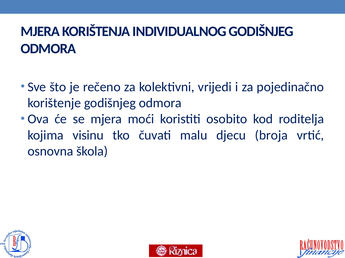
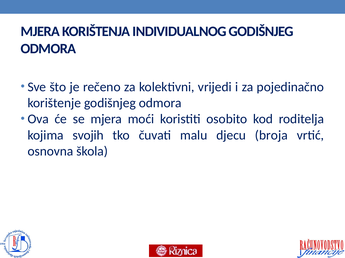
visinu: visinu -> svojih
